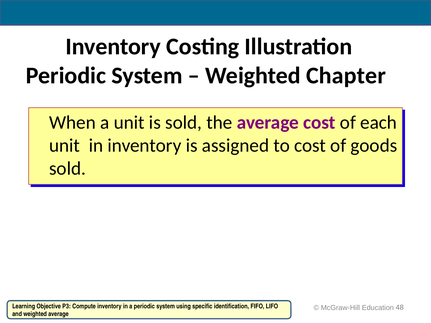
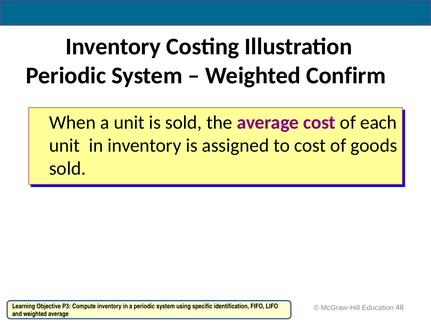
Chapter: Chapter -> Confirm
